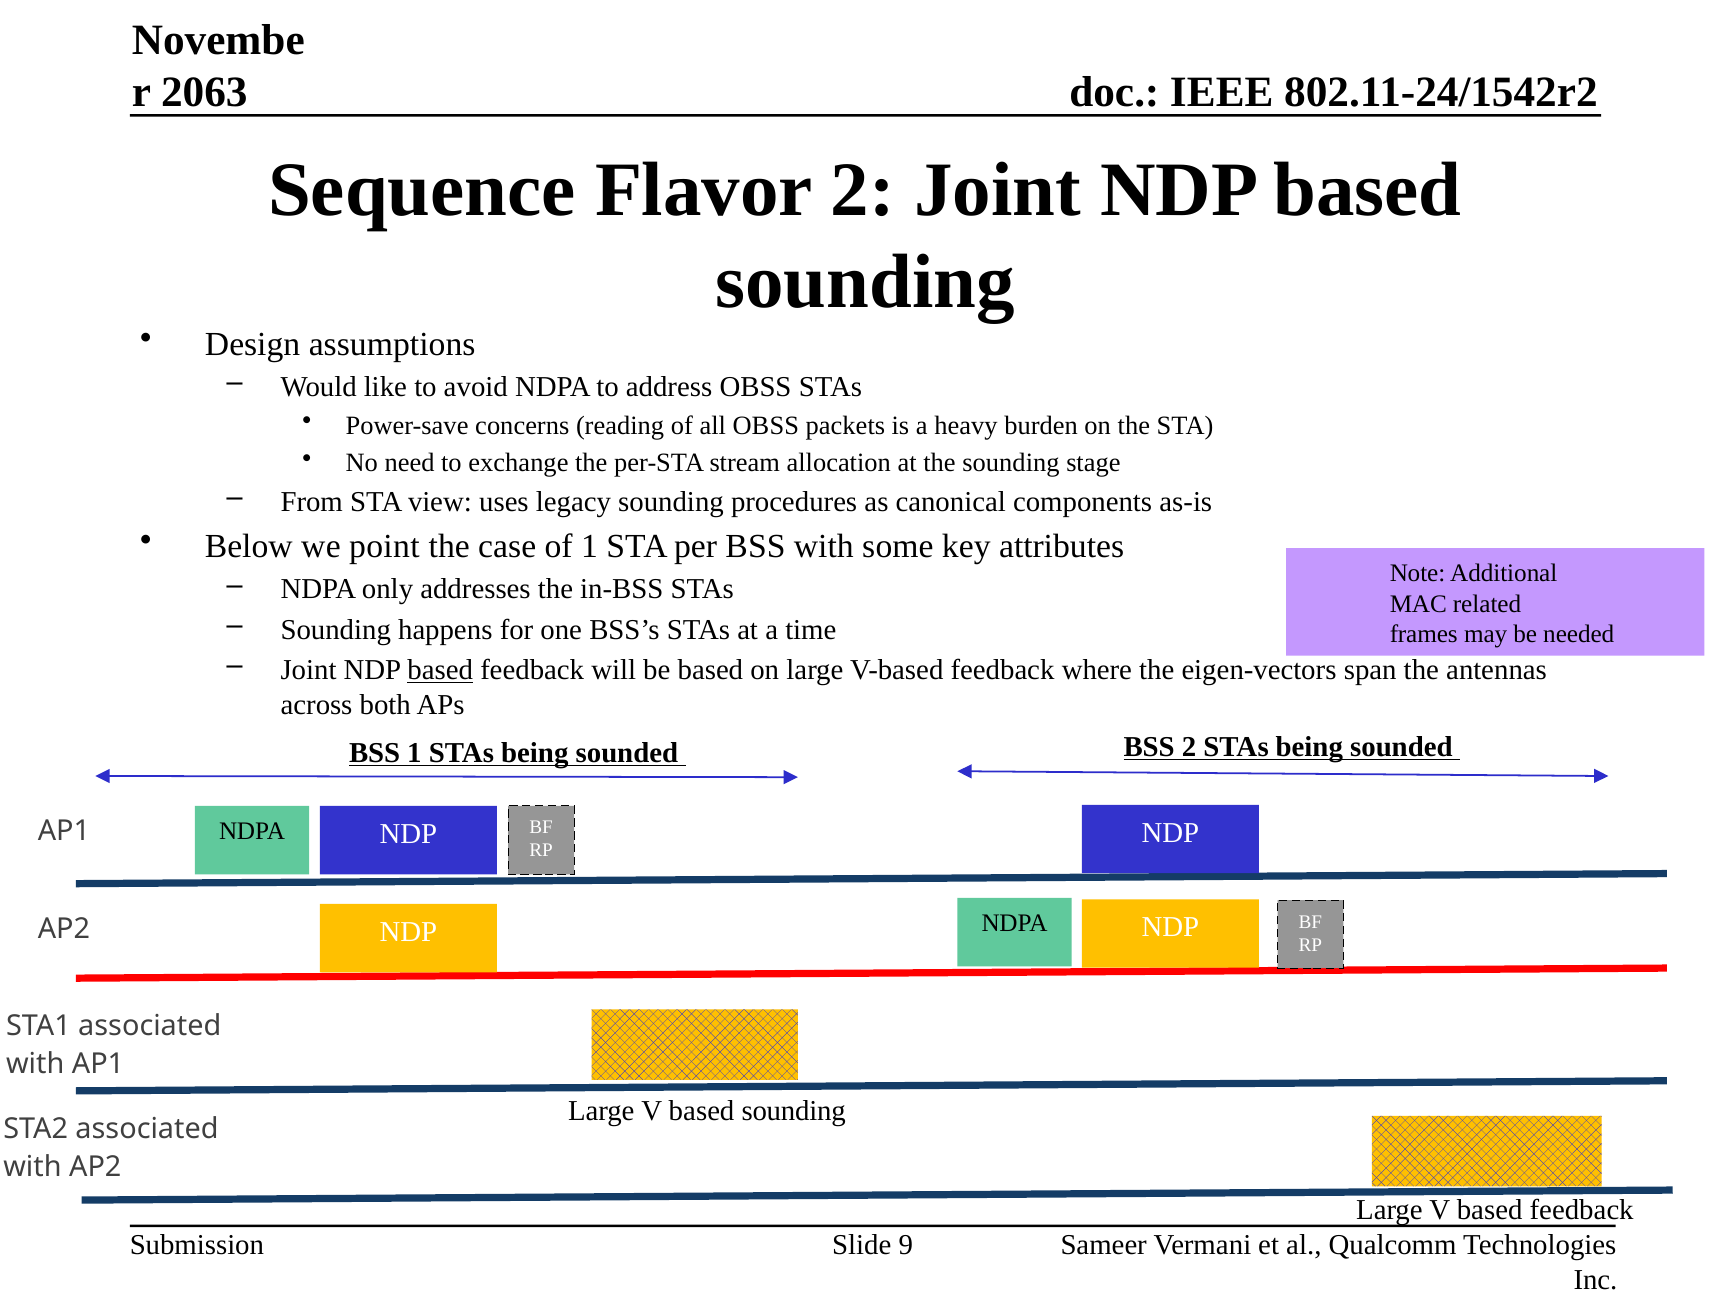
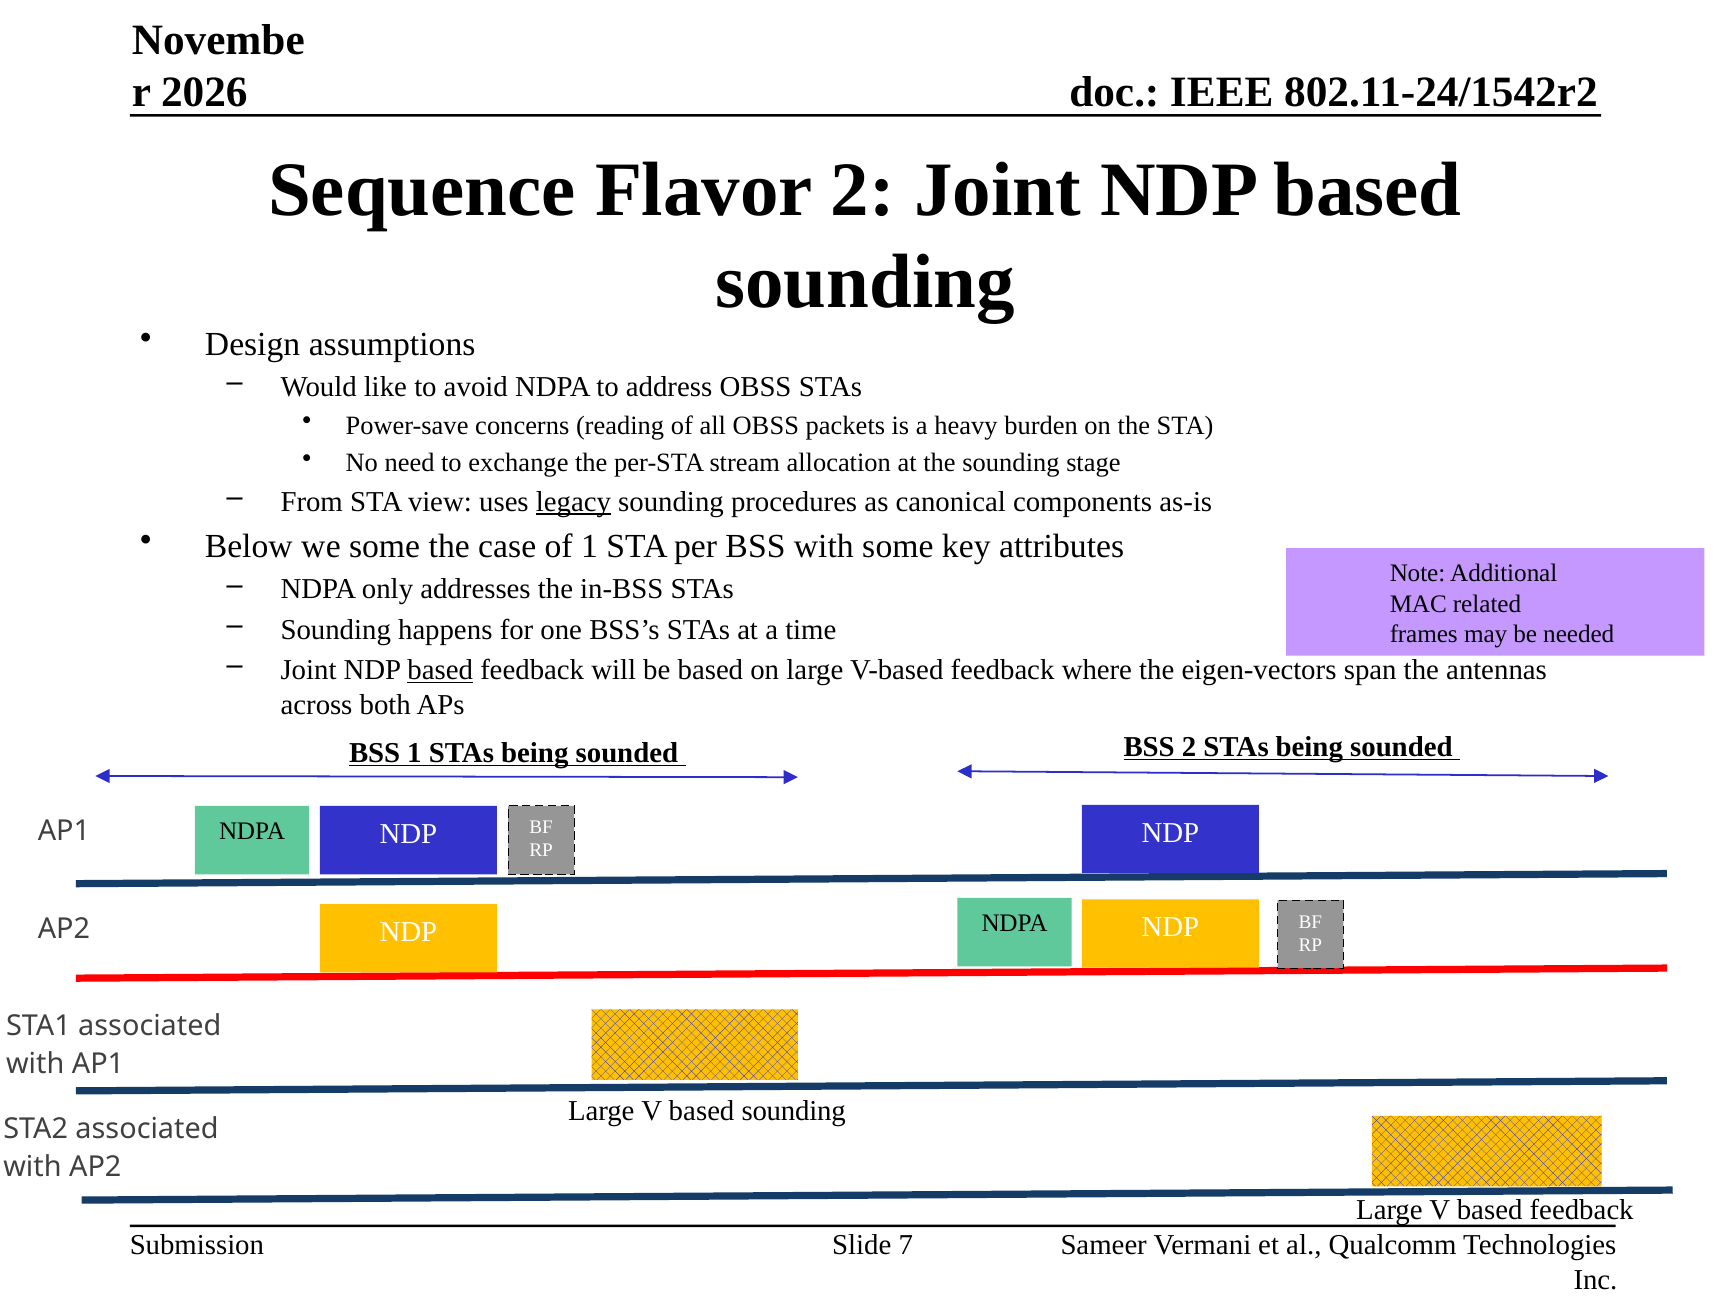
2063: 2063 -> 2026
legacy underline: none -> present
we point: point -> some
9: 9 -> 7
